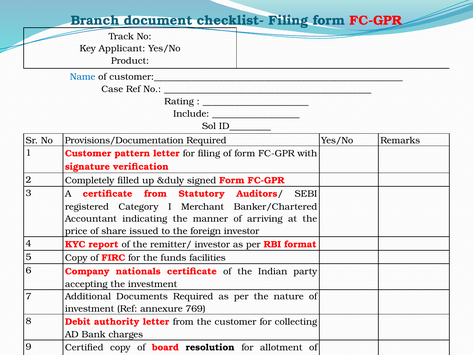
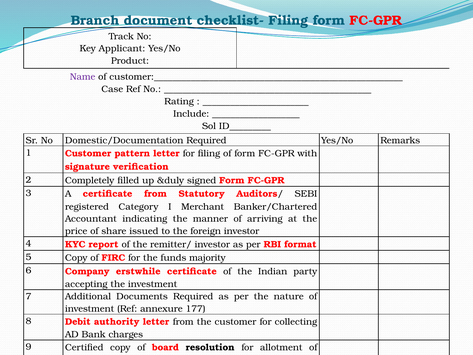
Name colour: blue -> purple
Provisions/Documentation: Provisions/Documentation -> Domestic/Documentation
facilities: facilities -> majority
nationals: nationals -> erstwhile
769: 769 -> 177
